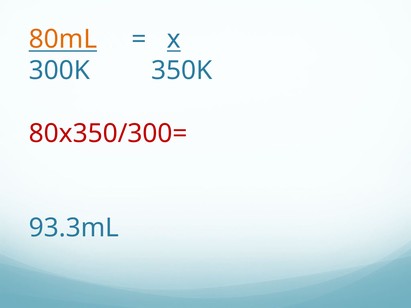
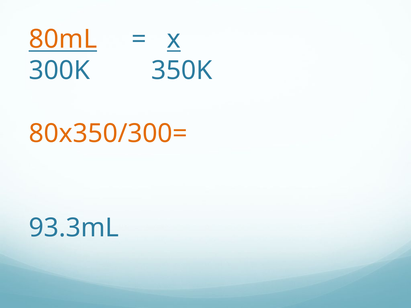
80x350/300= colour: red -> orange
